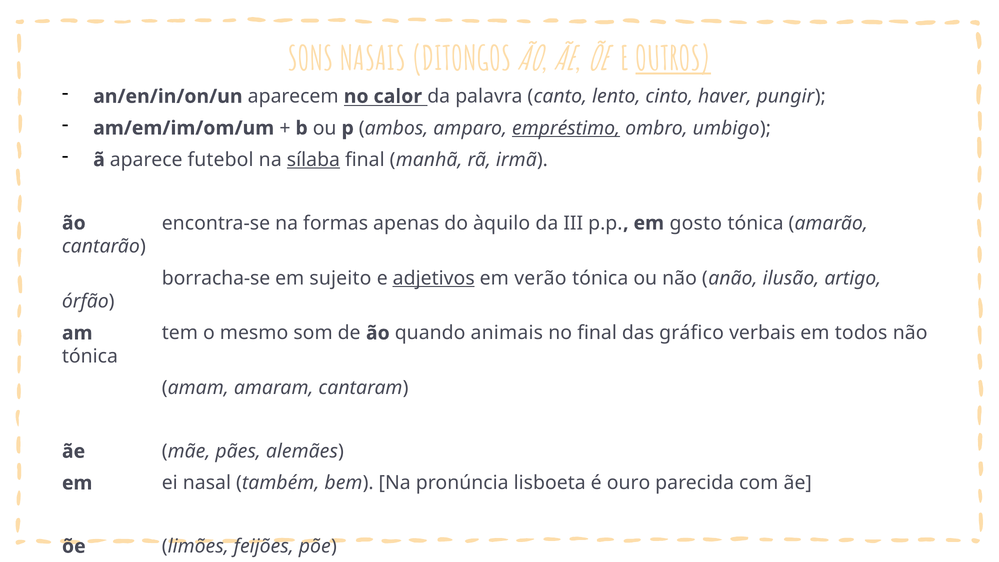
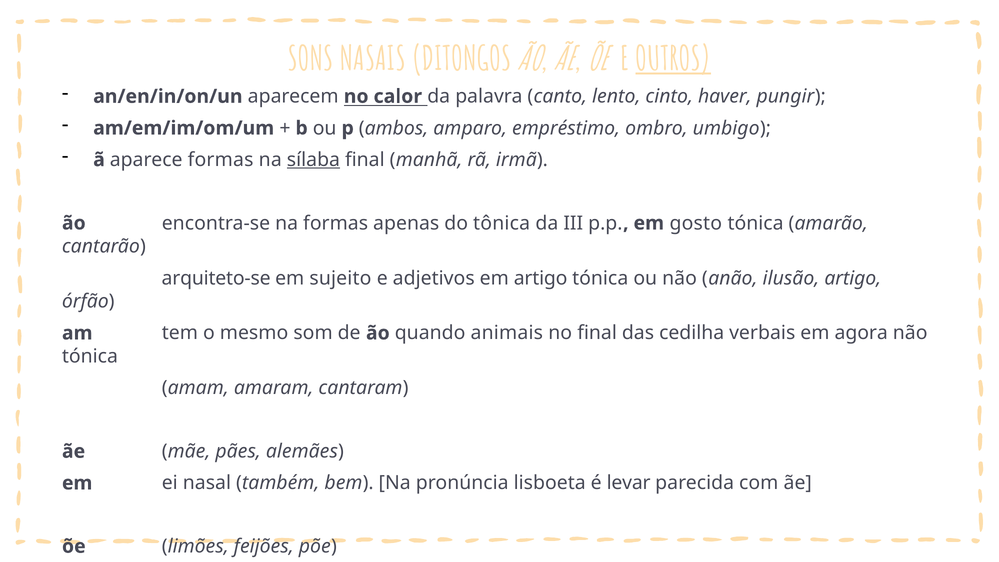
empréstimo underline: present -> none
aparece futebol: futebol -> formas
àquilo: àquilo -> tônica
borracha-se: borracha-se -> arquiteto-se
adjetivos underline: present -> none
em verão: verão -> artigo
gráfico: gráfico -> cedilha
todos: todos -> agora
ouro: ouro -> levar
